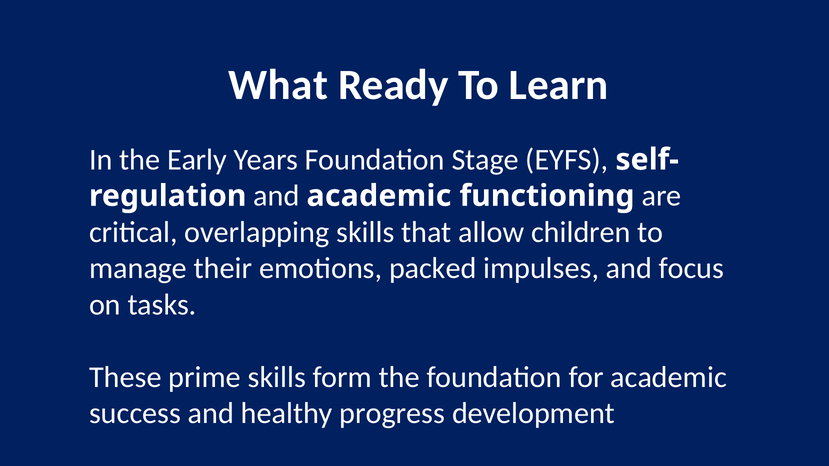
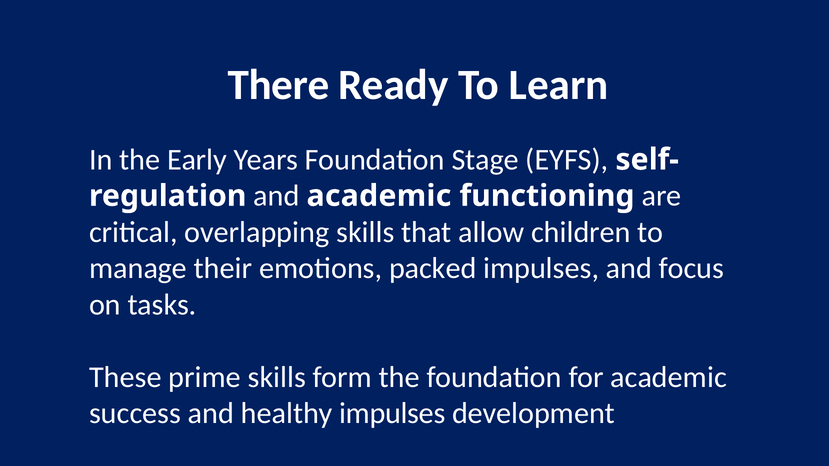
What: What -> There
healthy progress: progress -> impulses
